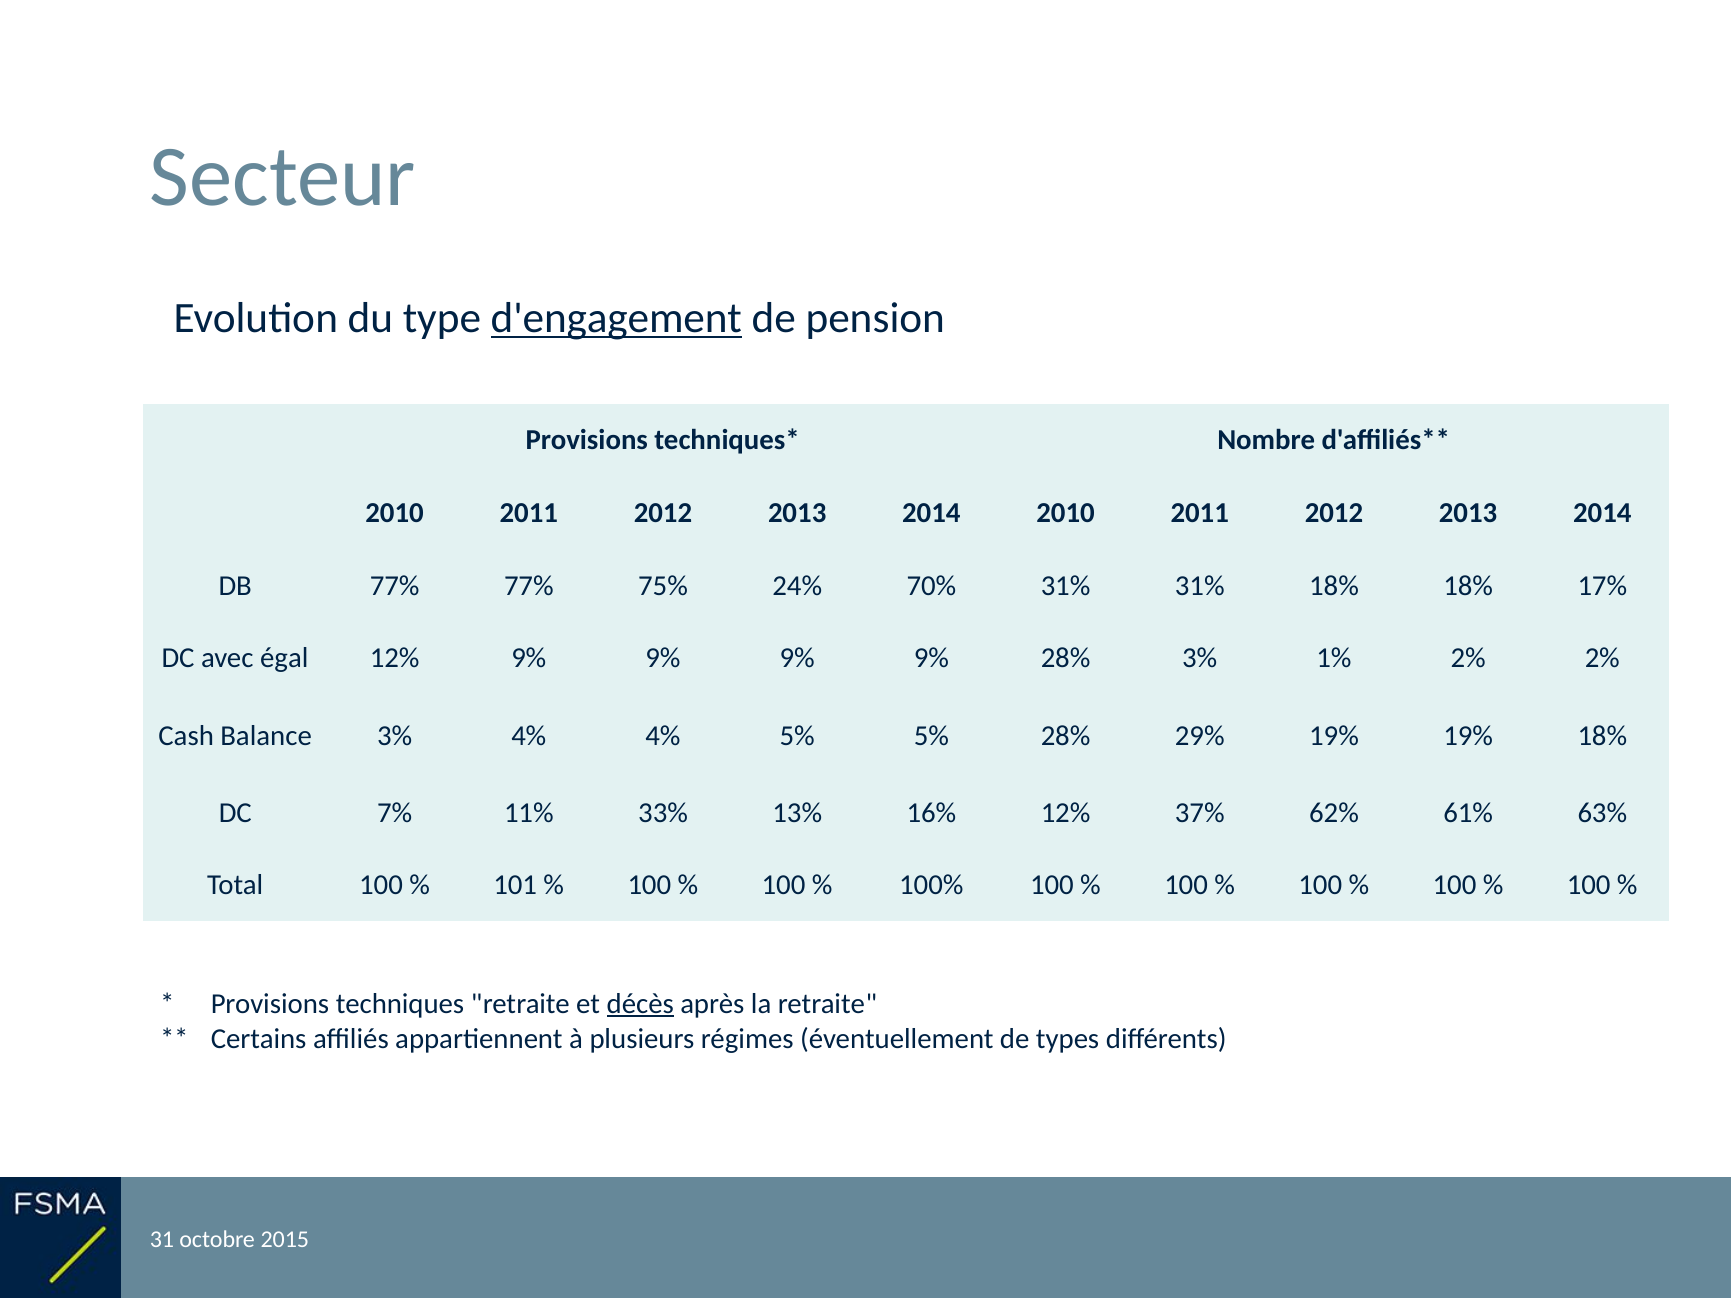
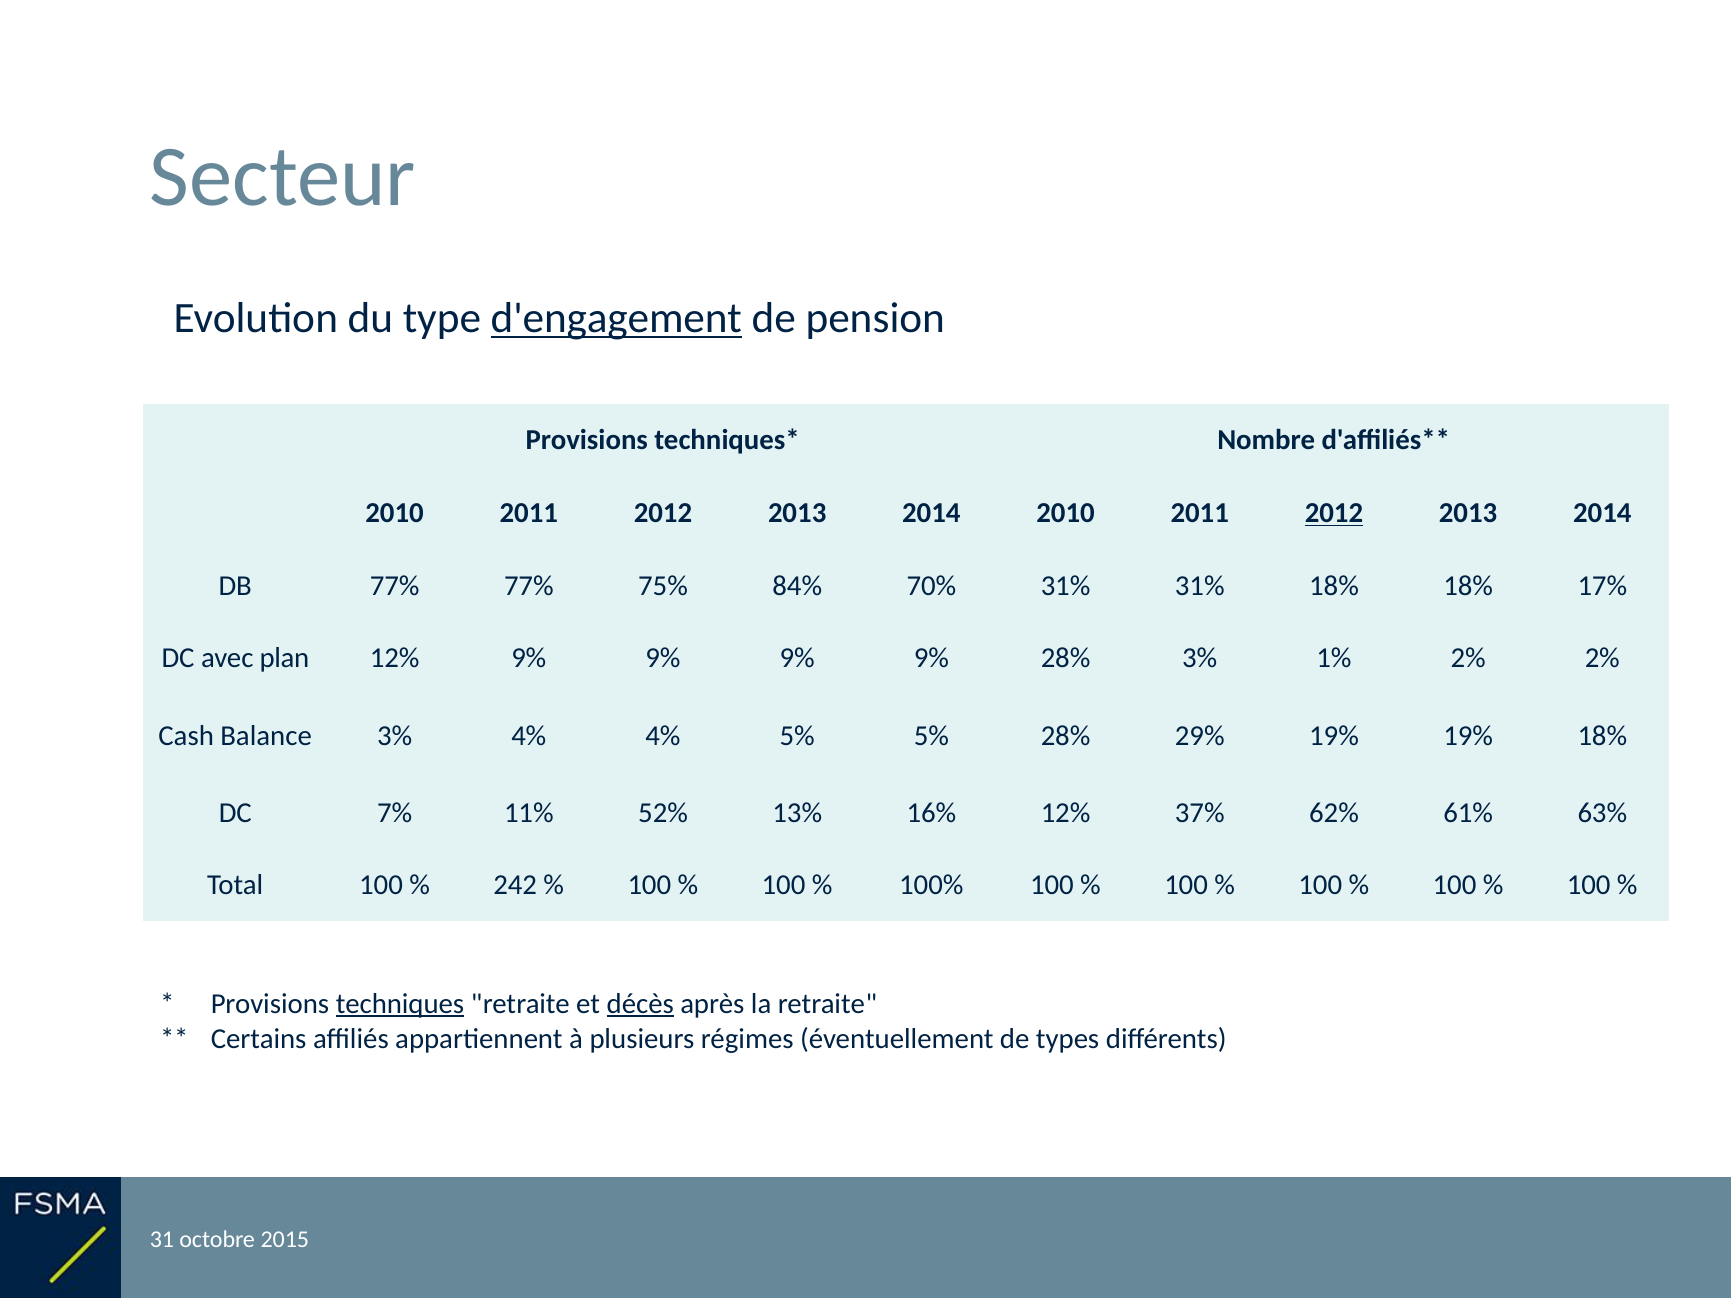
2012 at (1334, 513) underline: none -> present
24%: 24% -> 84%
égal: égal -> plan
33%: 33% -> 52%
101: 101 -> 242
techniques underline: none -> present
